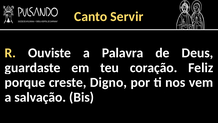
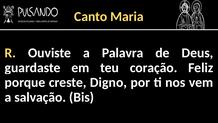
Servir: Servir -> Maria
